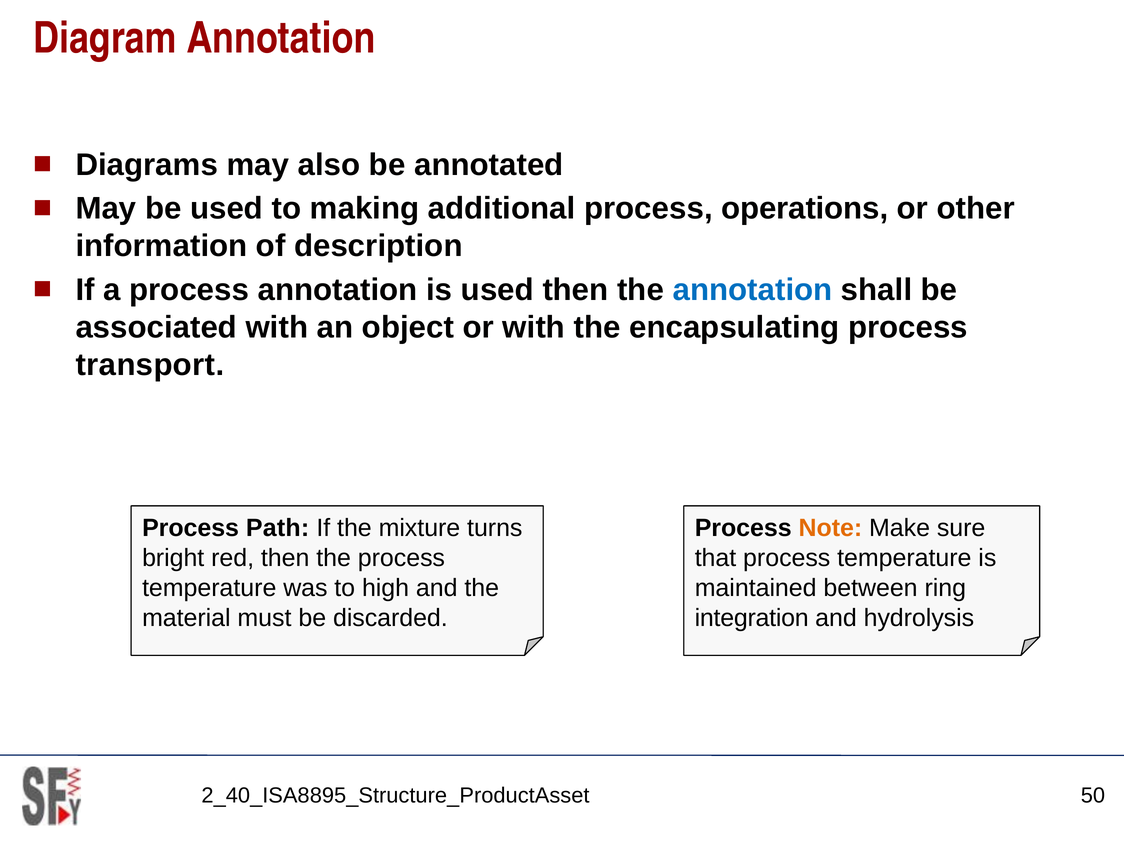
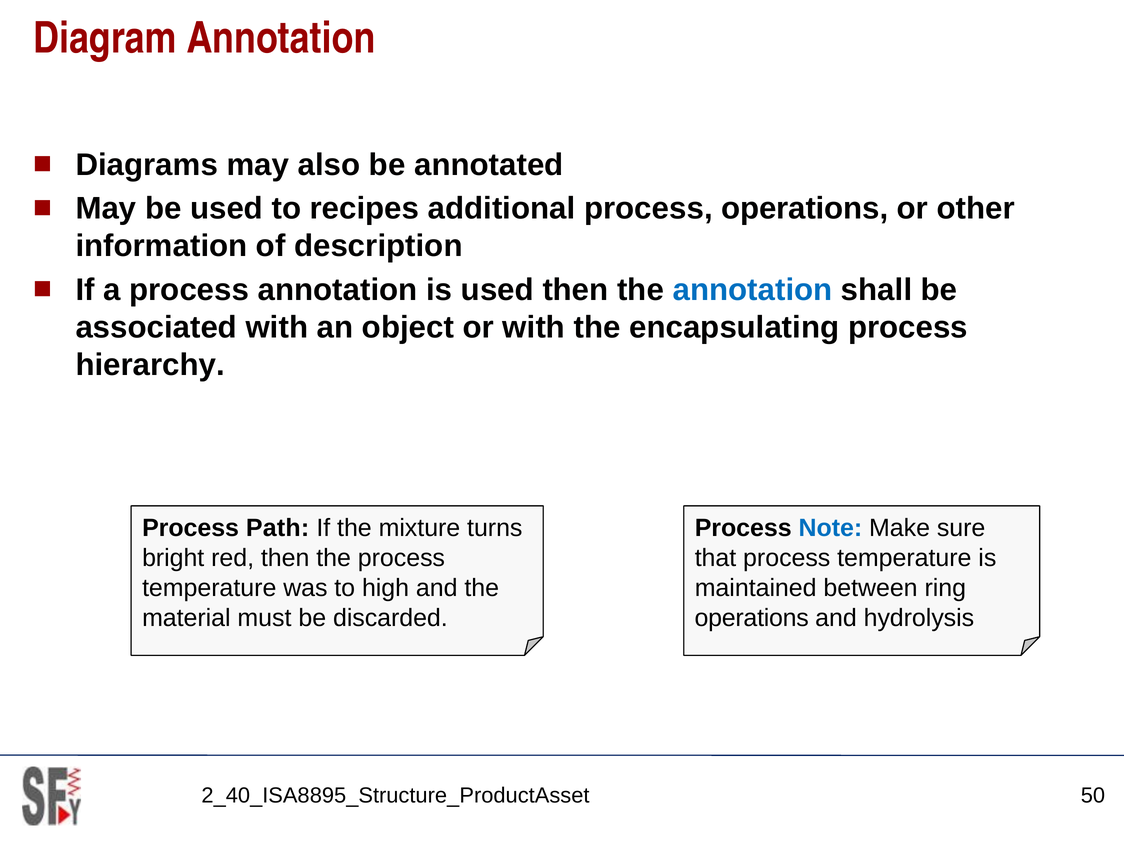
making: making -> recipes
transport: transport -> hierarchy
Note colour: orange -> blue
integration at (752, 618): integration -> operations
